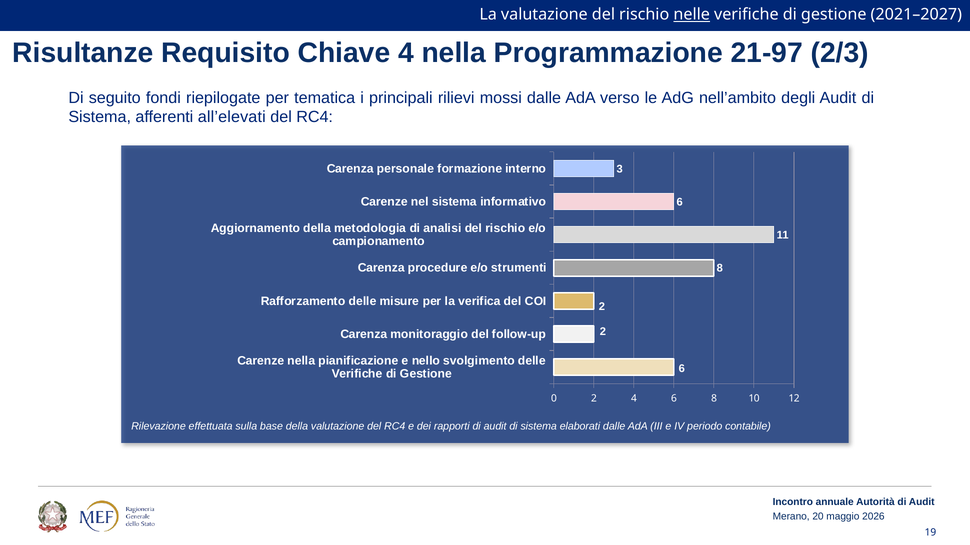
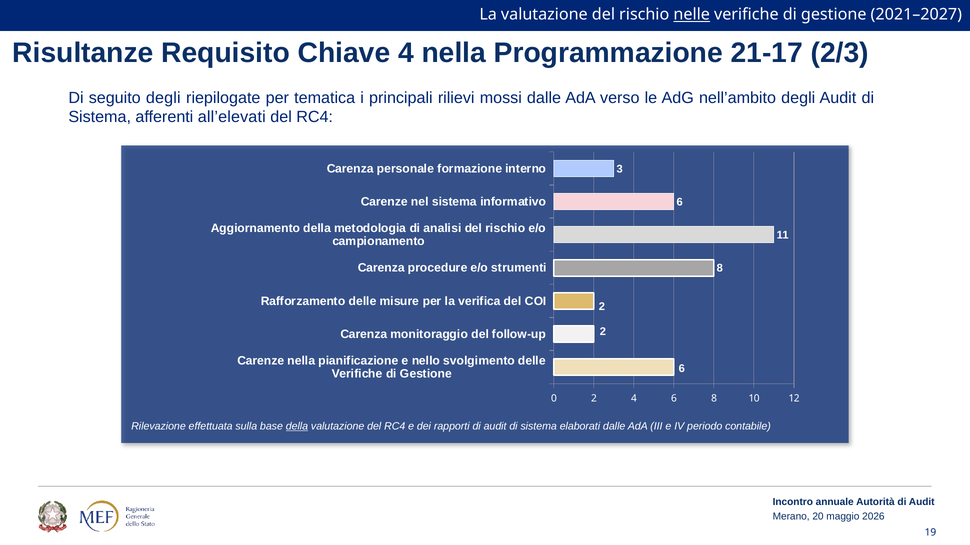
21-97: 21-97 -> 21-17
seguito fondi: fondi -> degli
della at (297, 427) underline: none -> present
